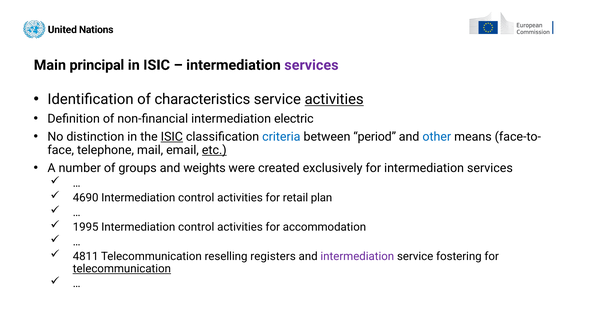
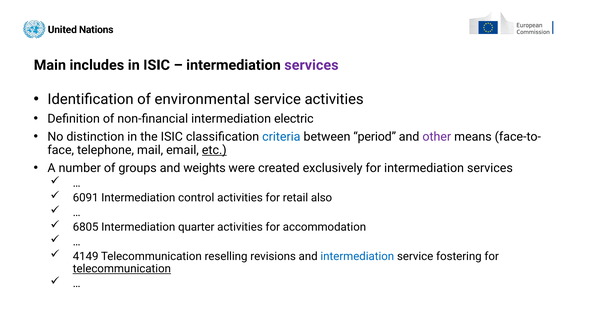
principal: principal -> includes
characteristics: characteristics -> environmental
activities at (334, 99) underline: present -> none
ISIC at (172, 137) underline: present -> none
other colour: blue -> purple
4690: 4690 -> 6091
plan: plan -> also
1995: 1995 -> 6805
control at (196, 227): control -> quarter
4811: 4811 -> 4149
registers: registers -> revisions
intermediation at (357, 257) colour: purple -> blue
